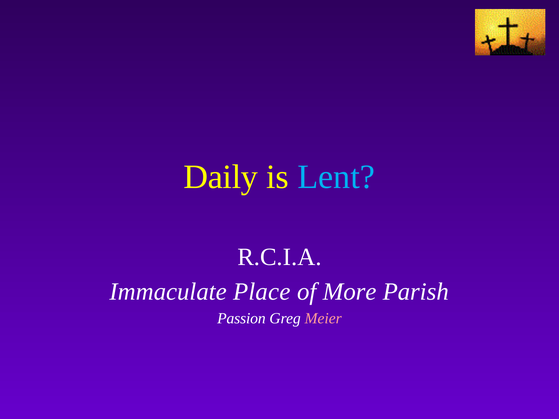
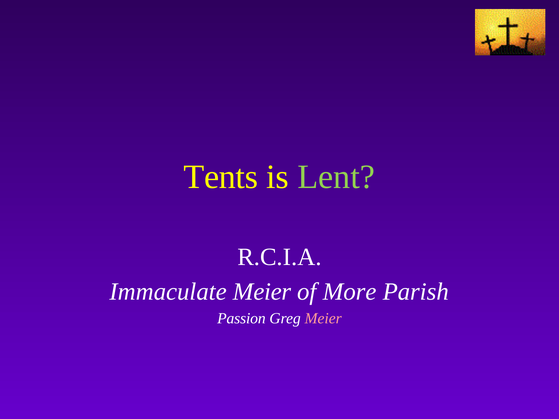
Daily: Daily -> Tents
Lent colour: light blue -> light green
Immaculate Place: Place -> Meier
